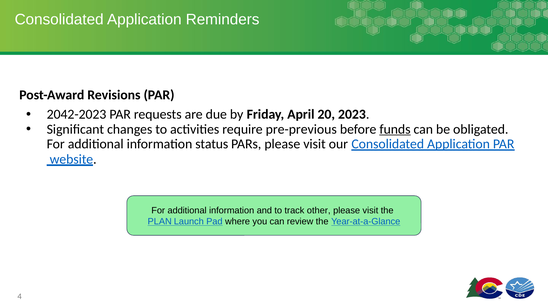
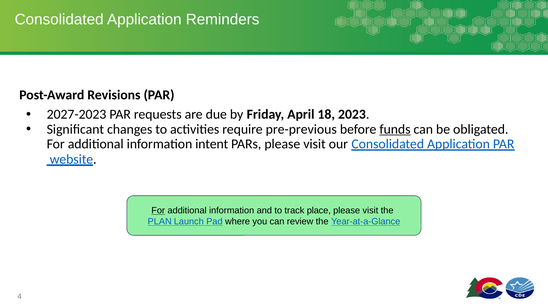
2042-2023: 2042-2023 -> 2027-2023
20: 20 -> 18
status: status -> intent
For at (158, 211) underline: none -> present
other: other -> place
